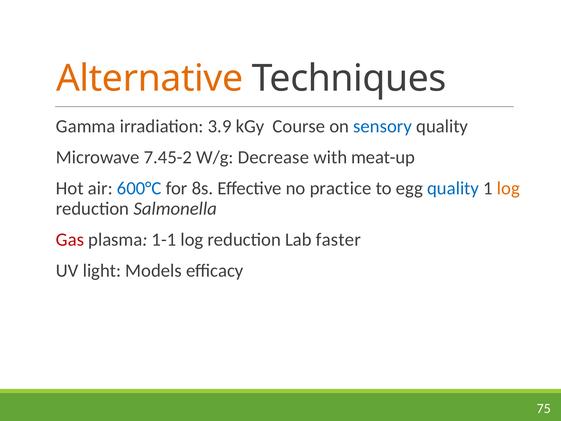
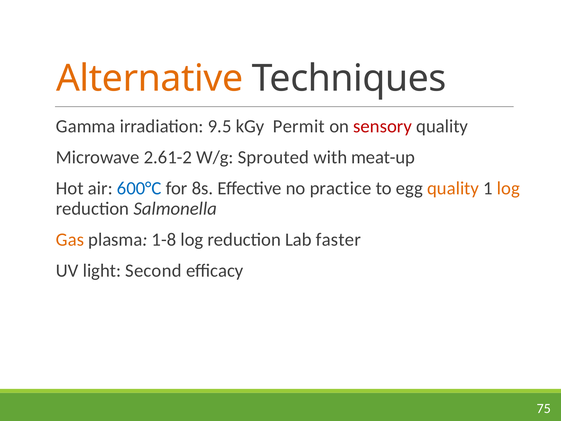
3.9: 3.9 -> 9.5
Course: Course -> Permit
sensory colour: blue -> red
7.45-2: 7.45-2 -> 2.61-2
Decrease: Decrease -> Sprouted
quality at (453, 188) colour: blue -> orange
Gas colour: red -> orange
1-1: 1-1 -> 1-8
Models: Models -> Second
